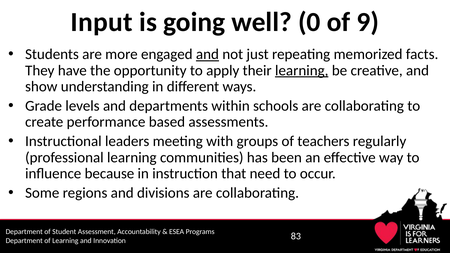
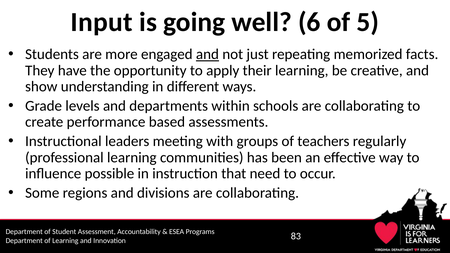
0: 0 -> 6
9: 9 -> 5
learning at (302, 71) underline: present -> none
because: because -> possible
